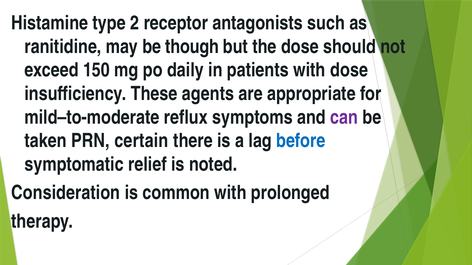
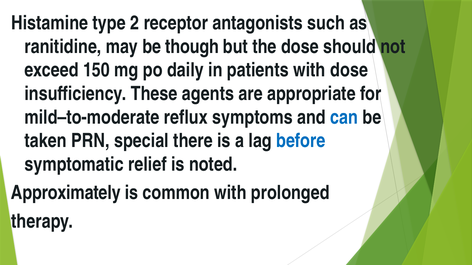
can colour: purple -> blue
certain: certain -> special
Consideration: Consideration -> Approximately
